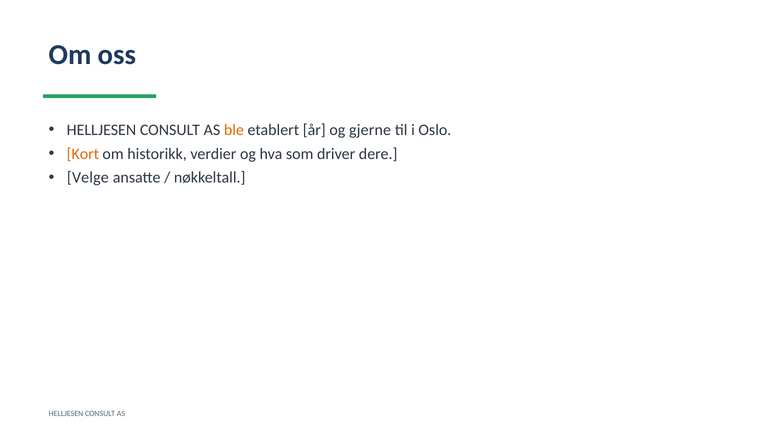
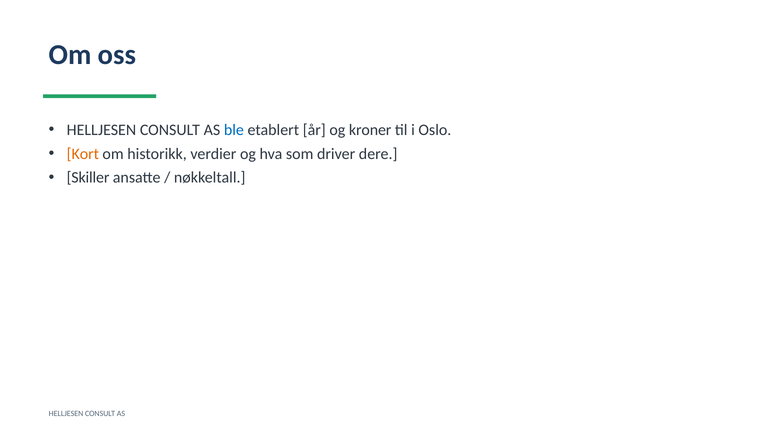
ble colour: orange -> blue
gjerne: gjerne -> kroner
Velge: Velge -> Skiller
